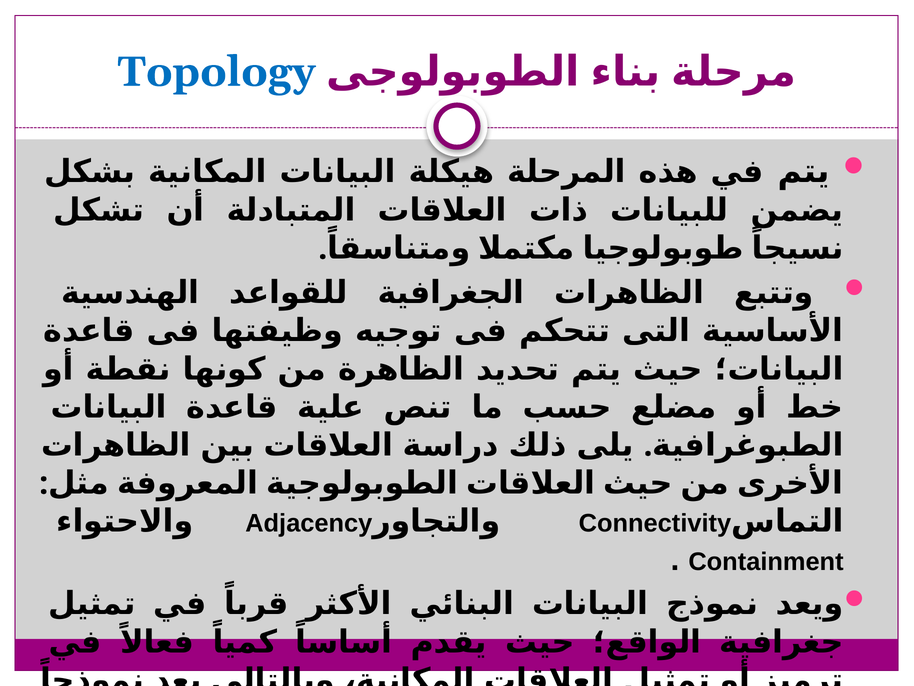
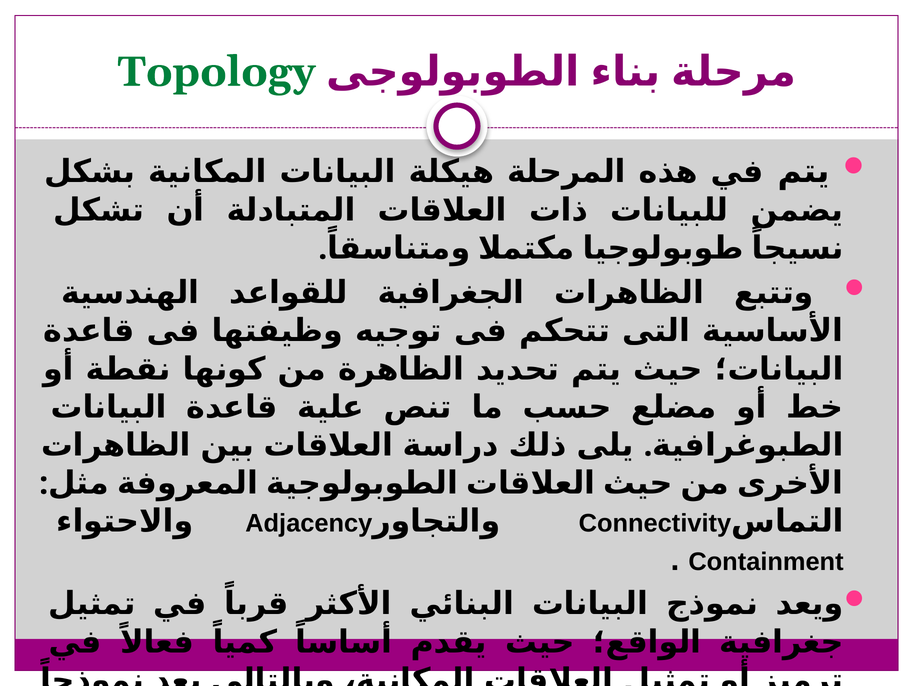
Topology colour: blue -> green
